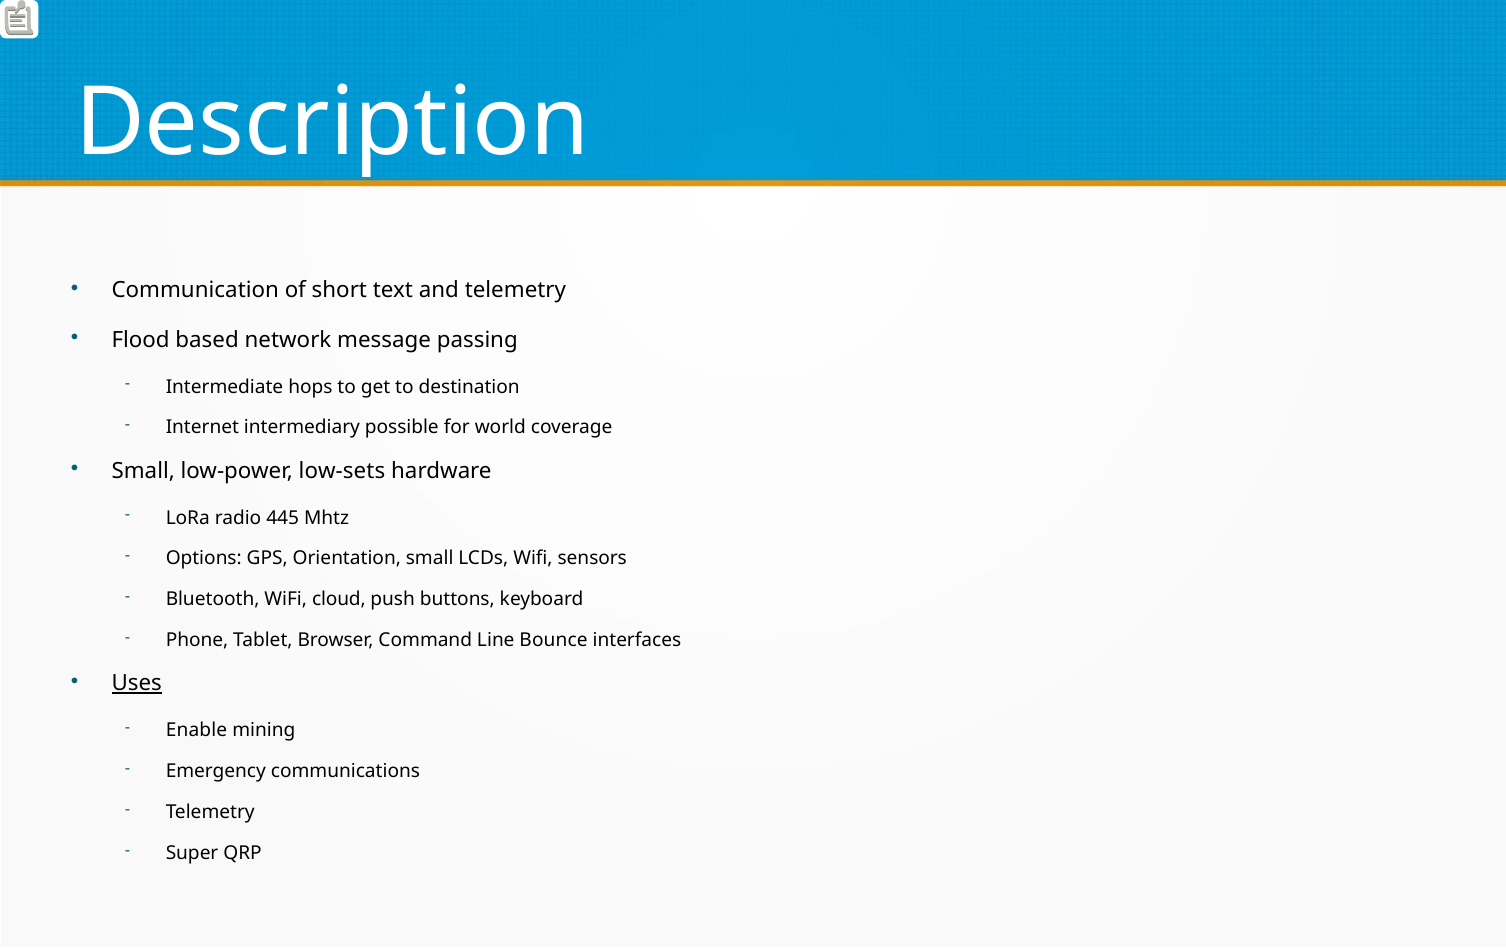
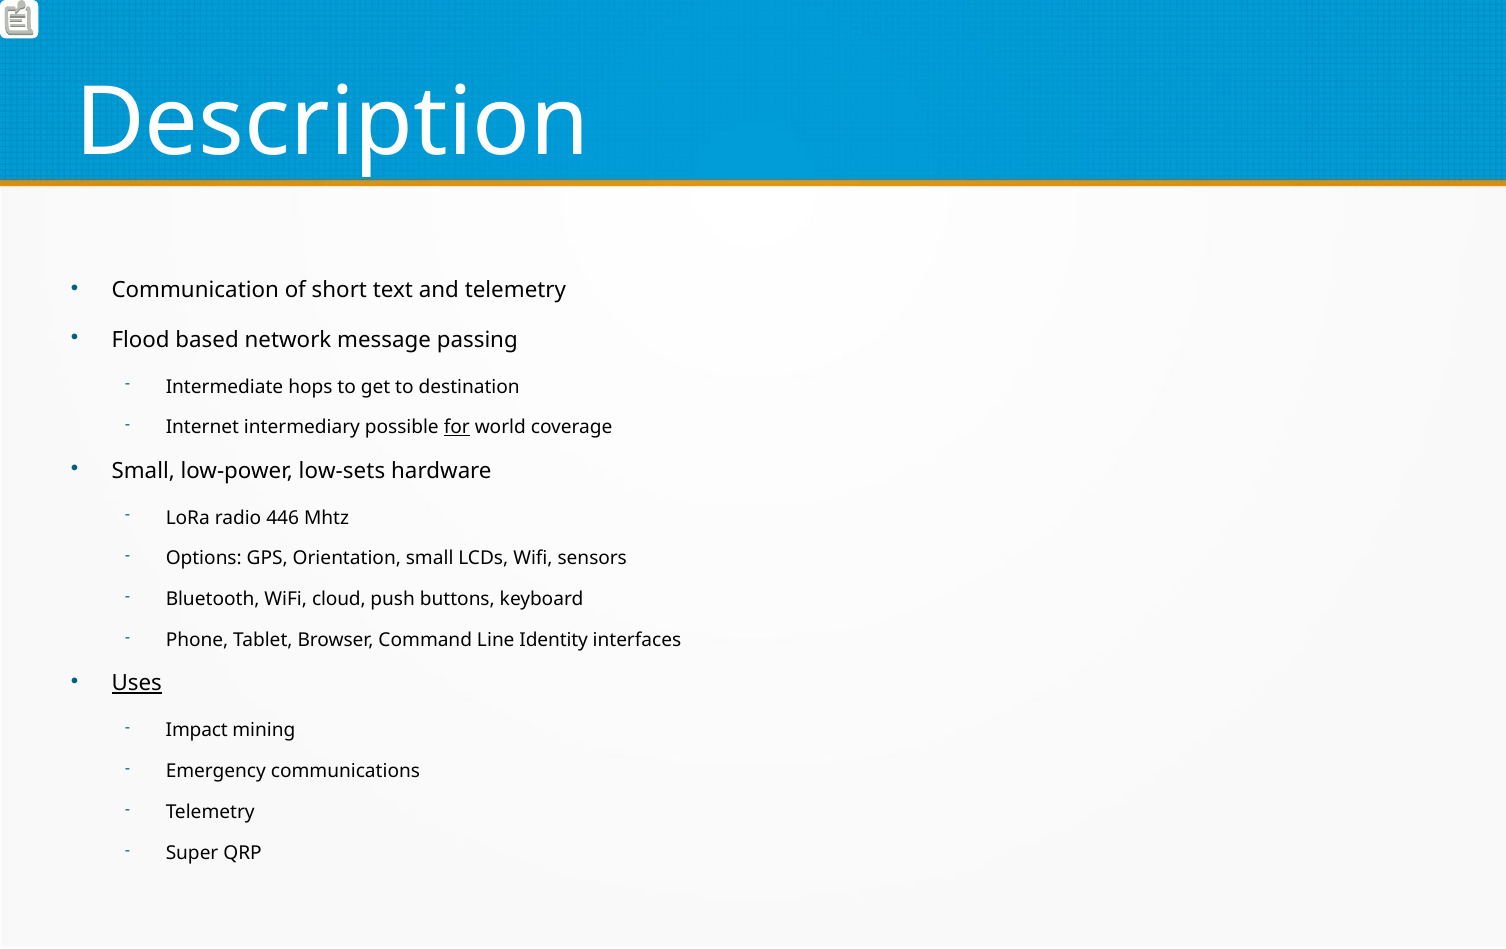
for underline: none -> present
445: 445 -> 446
Bounce: Bounce -> Identity
Enable: Enable -> Impact
